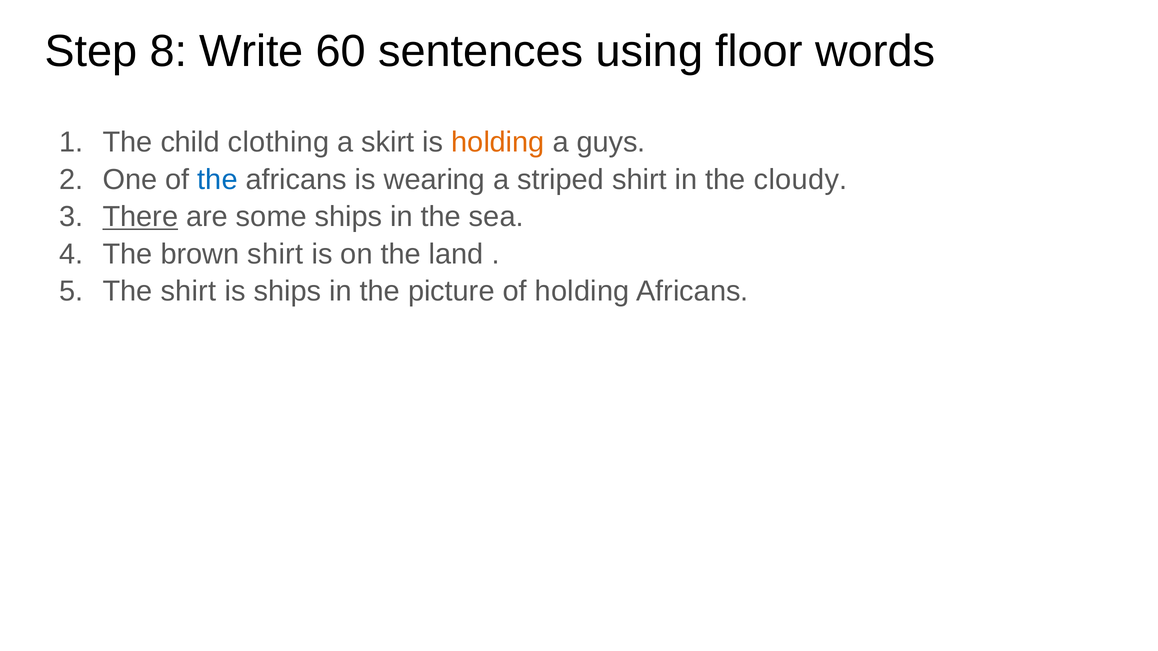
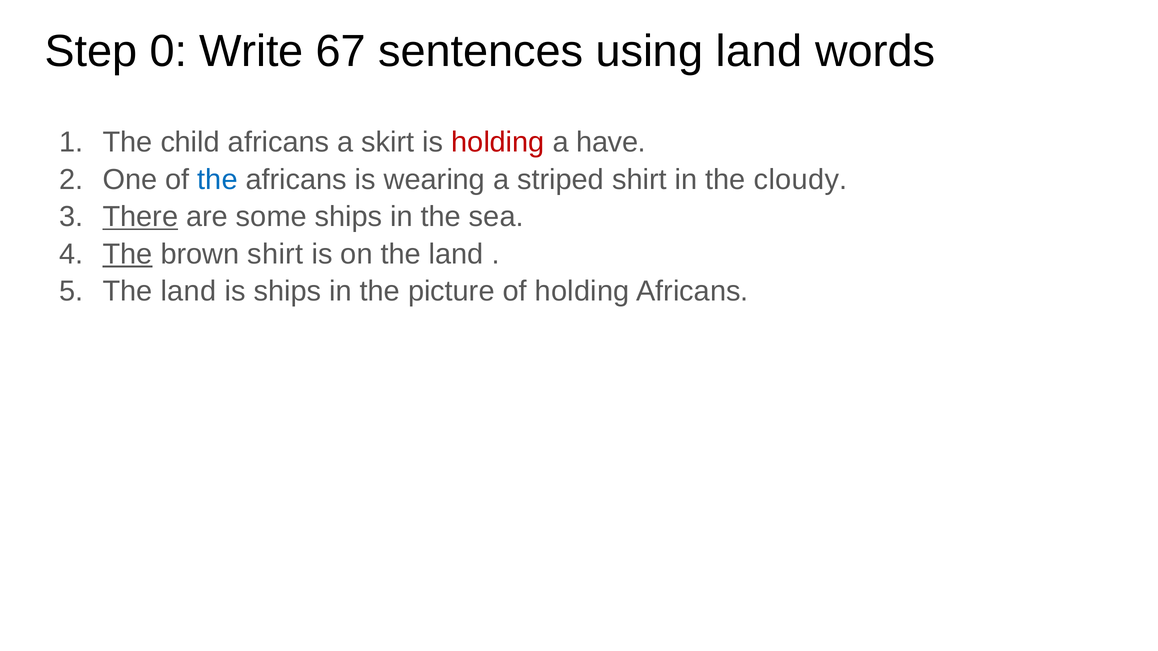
8: 8 -> 0
60: 60 -> 67
using floor: floor -> land
child clothing: clothing -> africans
holding at (498, 142) colour: orange -> red
guys: guys -> have
The at (128, 254) underline: none -> present
shirt at (188, 291): shirt -> land
